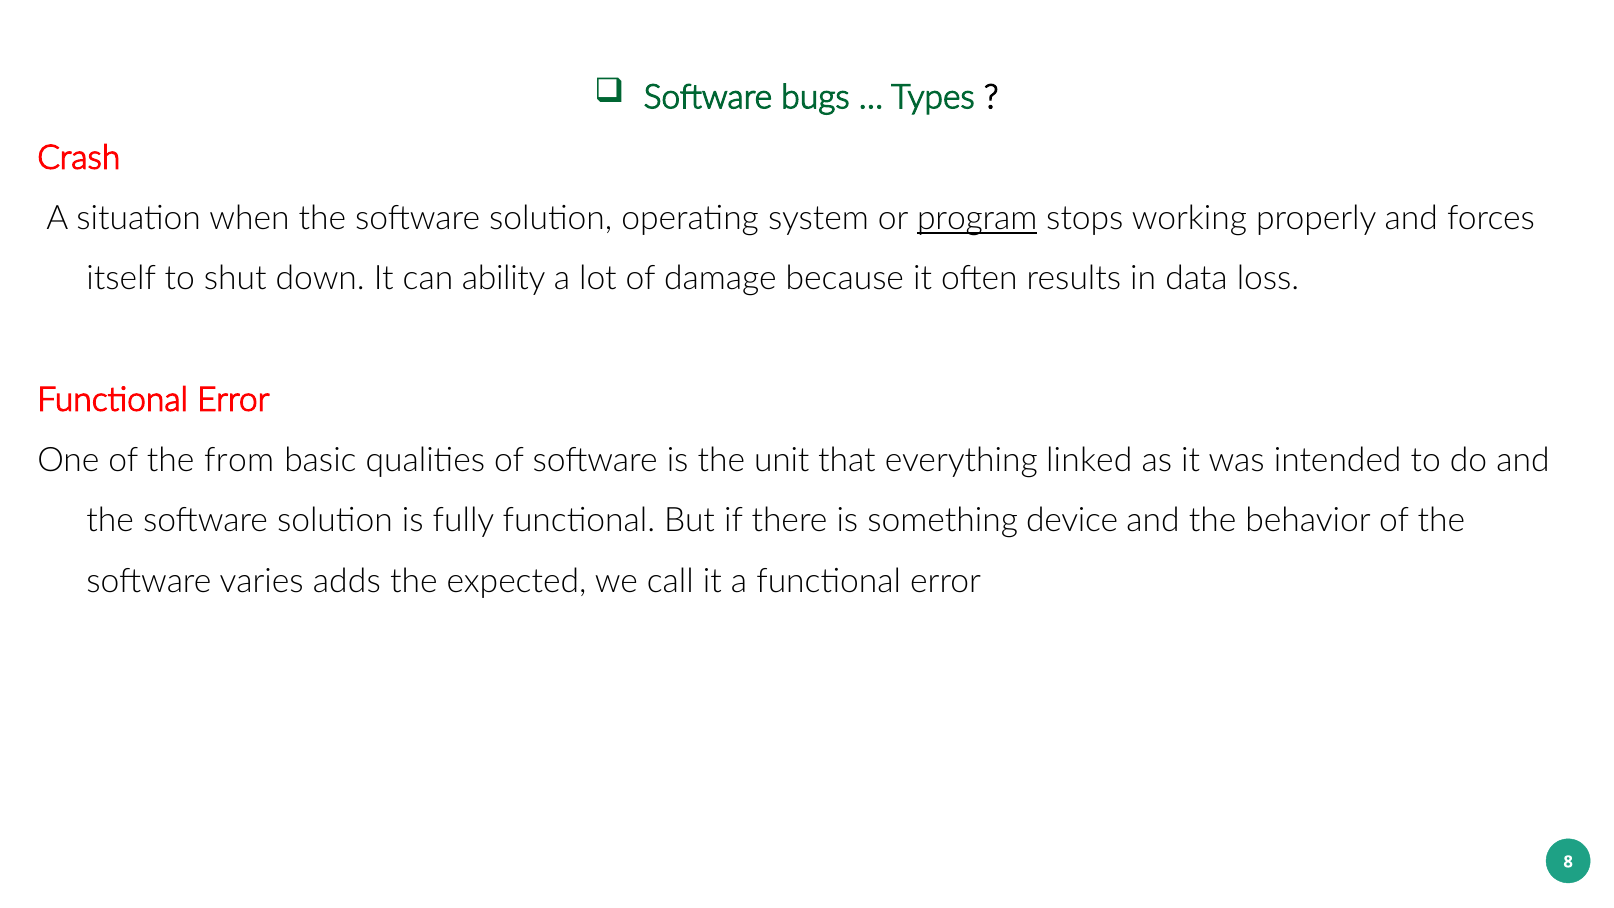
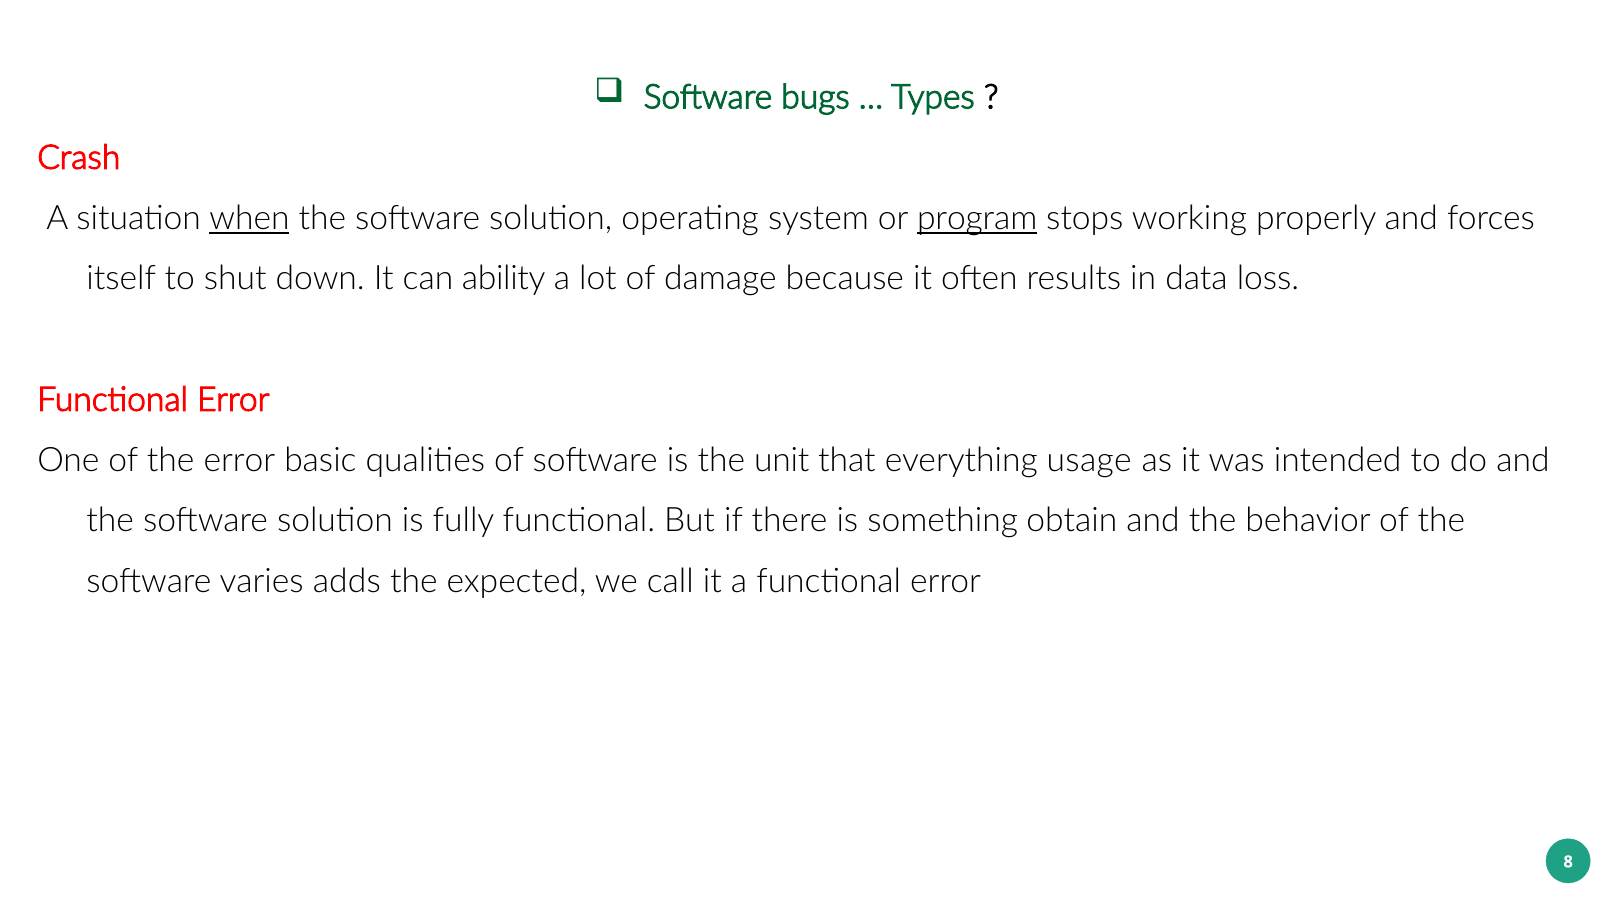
when underline: none -> present
the from: from -> error
linked: linked -> usage
device: device -> obtain
